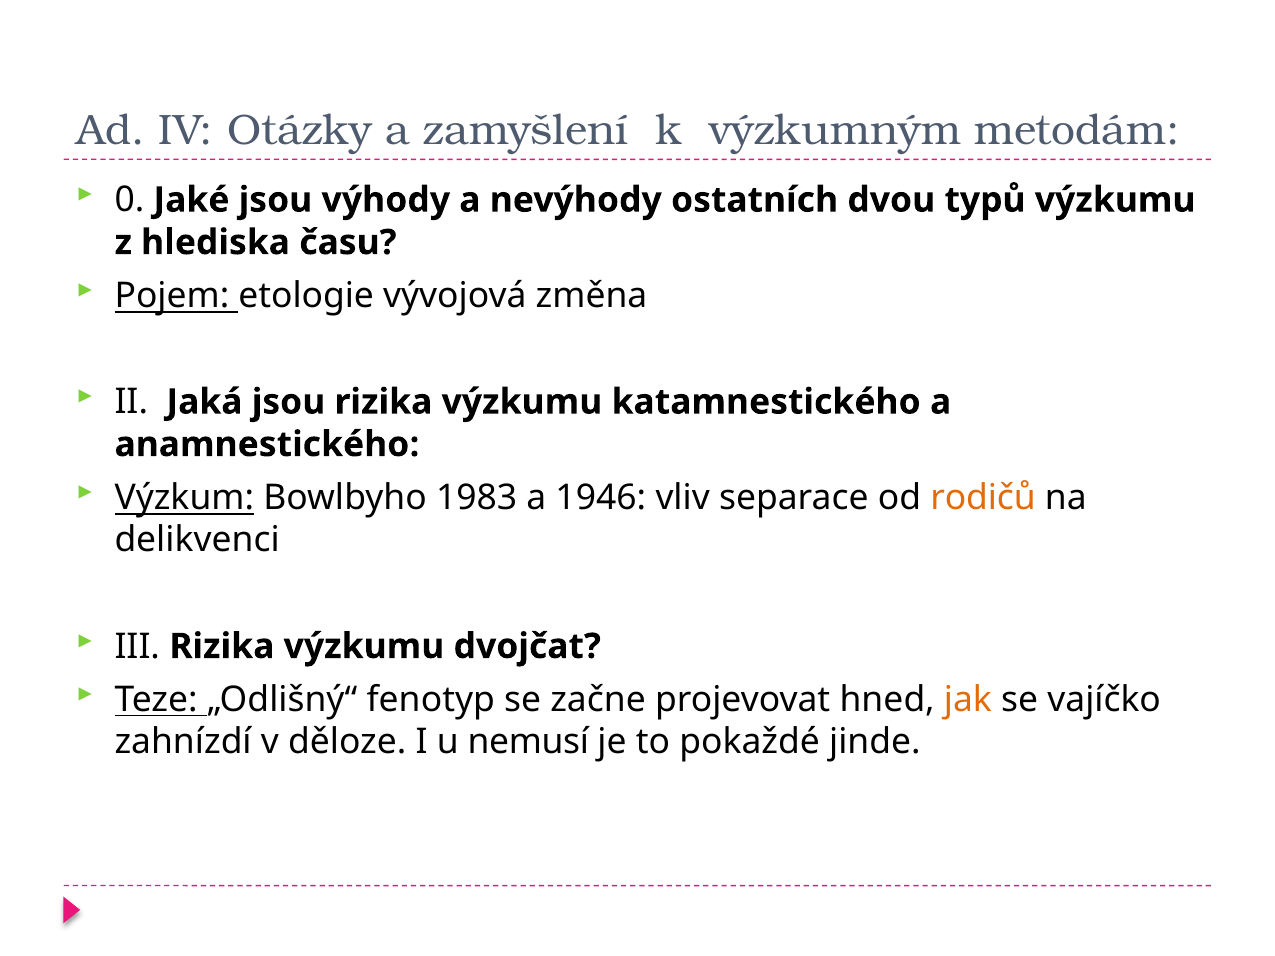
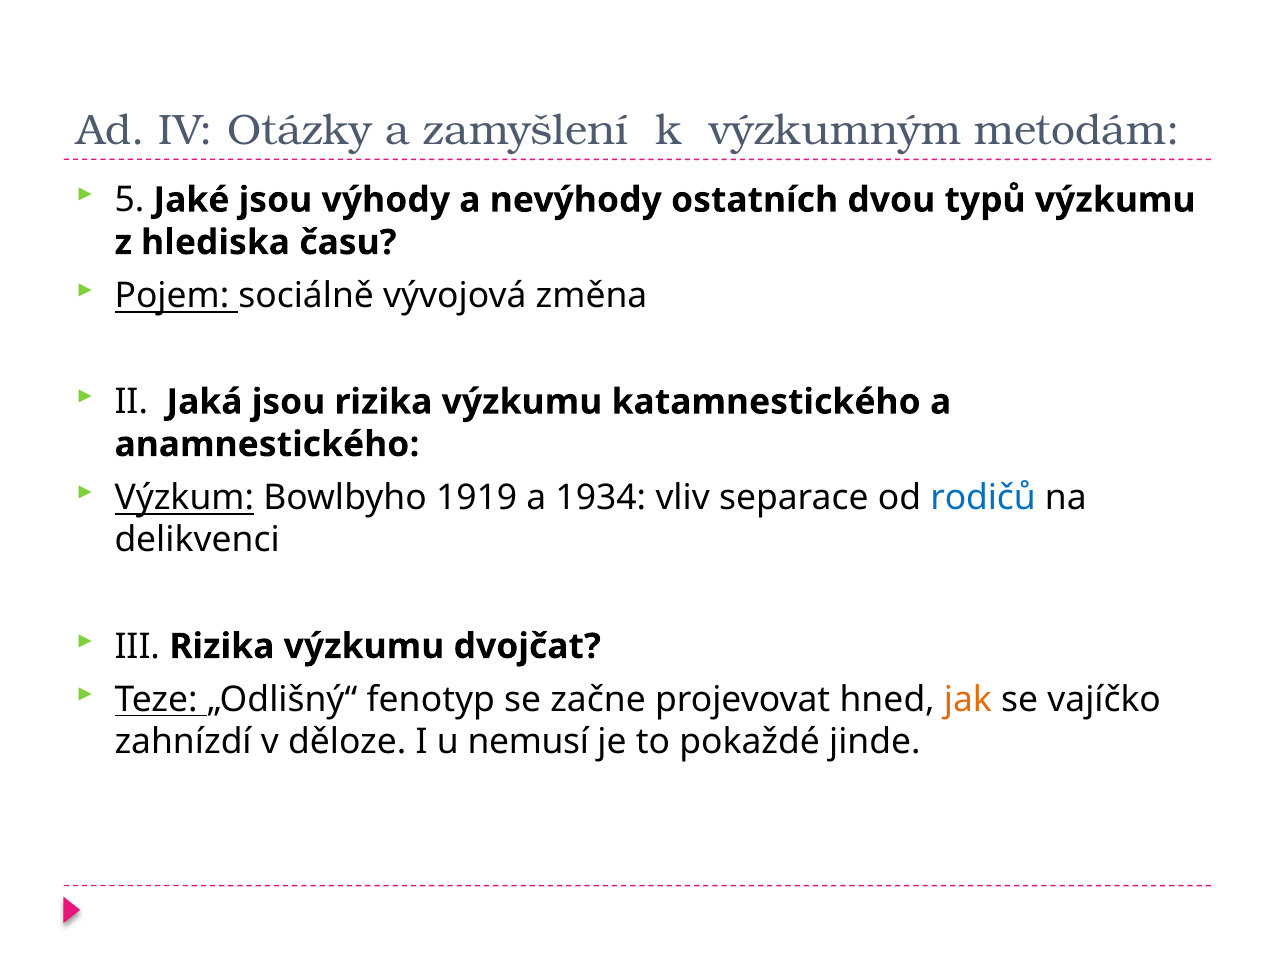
0: 0 -> 5
etologie: etologie -> sociálně
1983: 1983 -> 1919
1946: 1946 -> 1934
rodičů colour: orange -> blue
